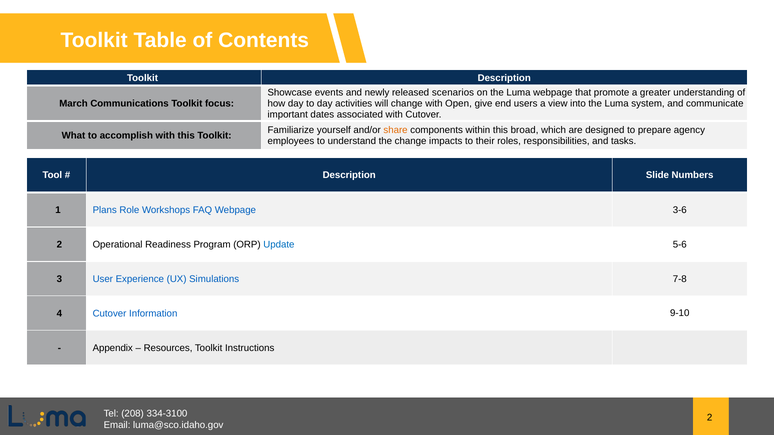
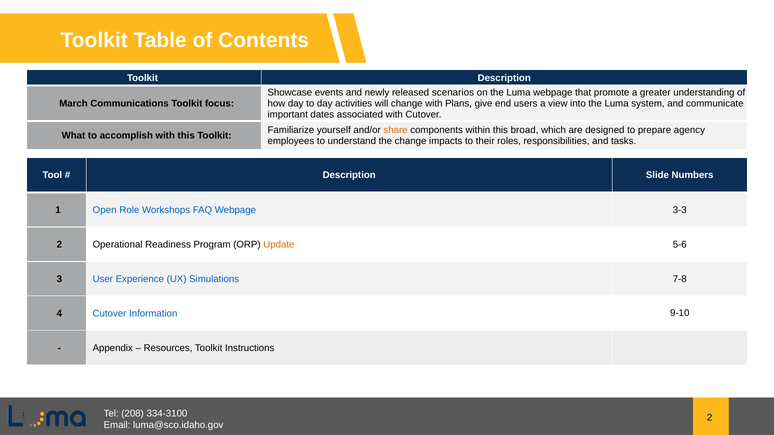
Open: Open -> Plans
Plans: Plans -> Open
3-6: 3-6 -> 3-3
Update colour: blue -> orange
